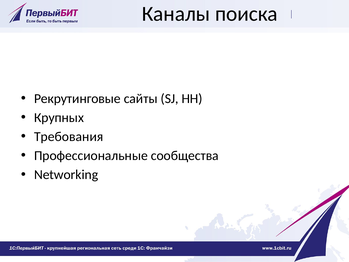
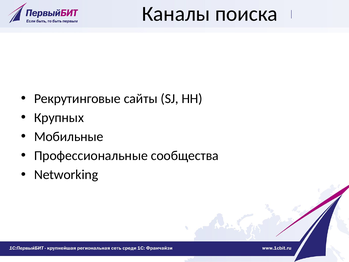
Требования: Требования -> Мобильные
